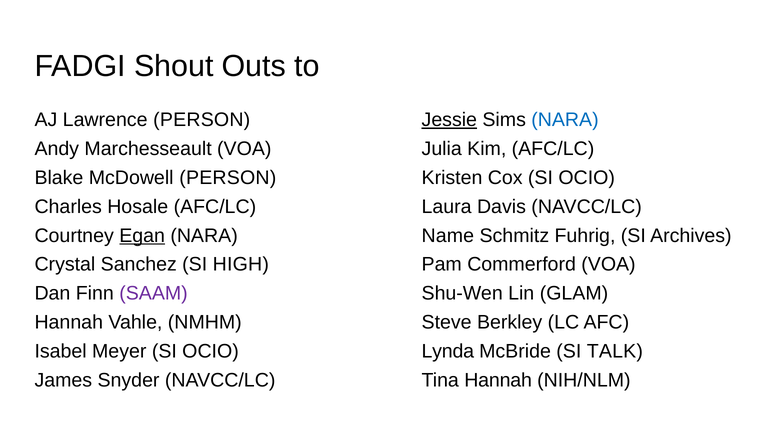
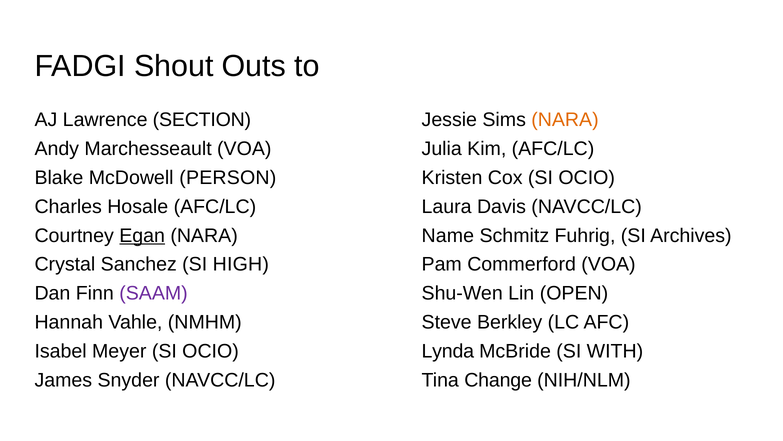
Lawrence PERSON: PERSON -> SECTION
Jessie underline: present -> none
NARA at (565, 120) colour: blue -> orange
GLAM: GLAM -> OPEN
TALK: TALK -> WITH
Tina Hannah: Hannah -> Change
